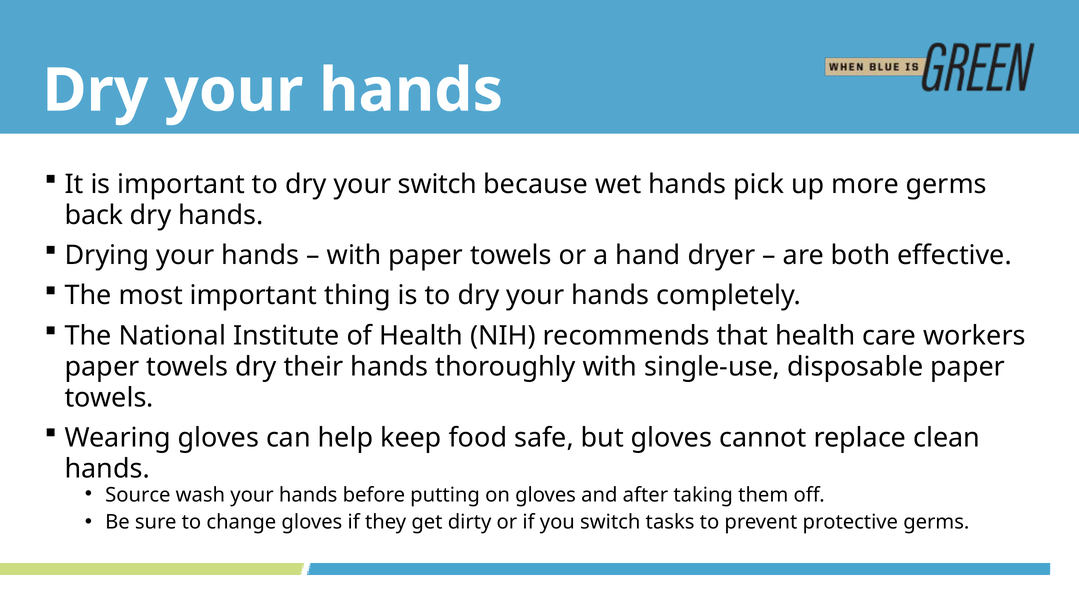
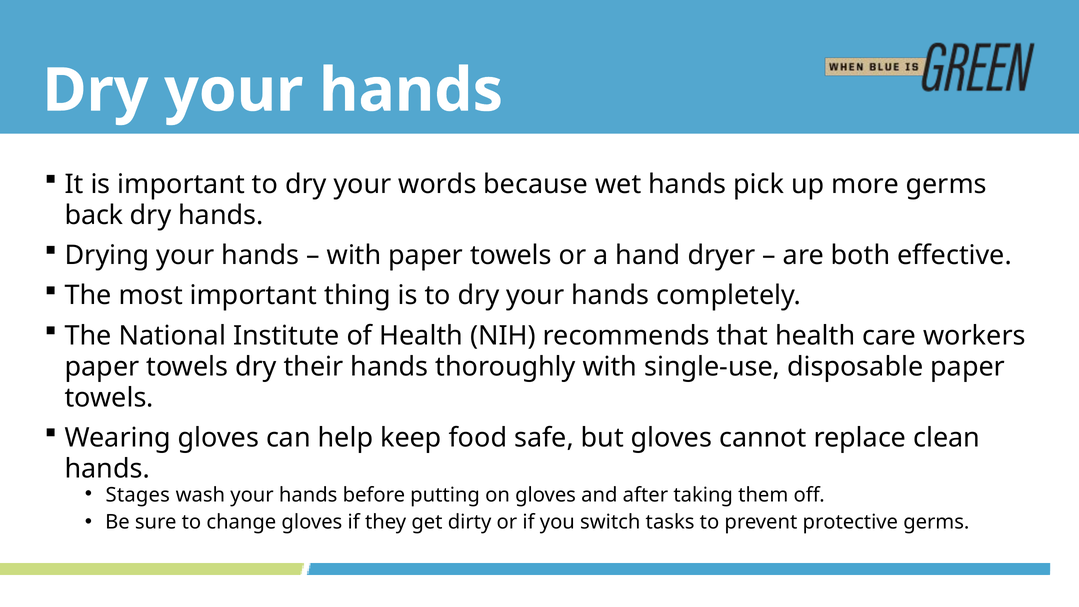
your switch: switch -> words
Source: Source -> Stages
